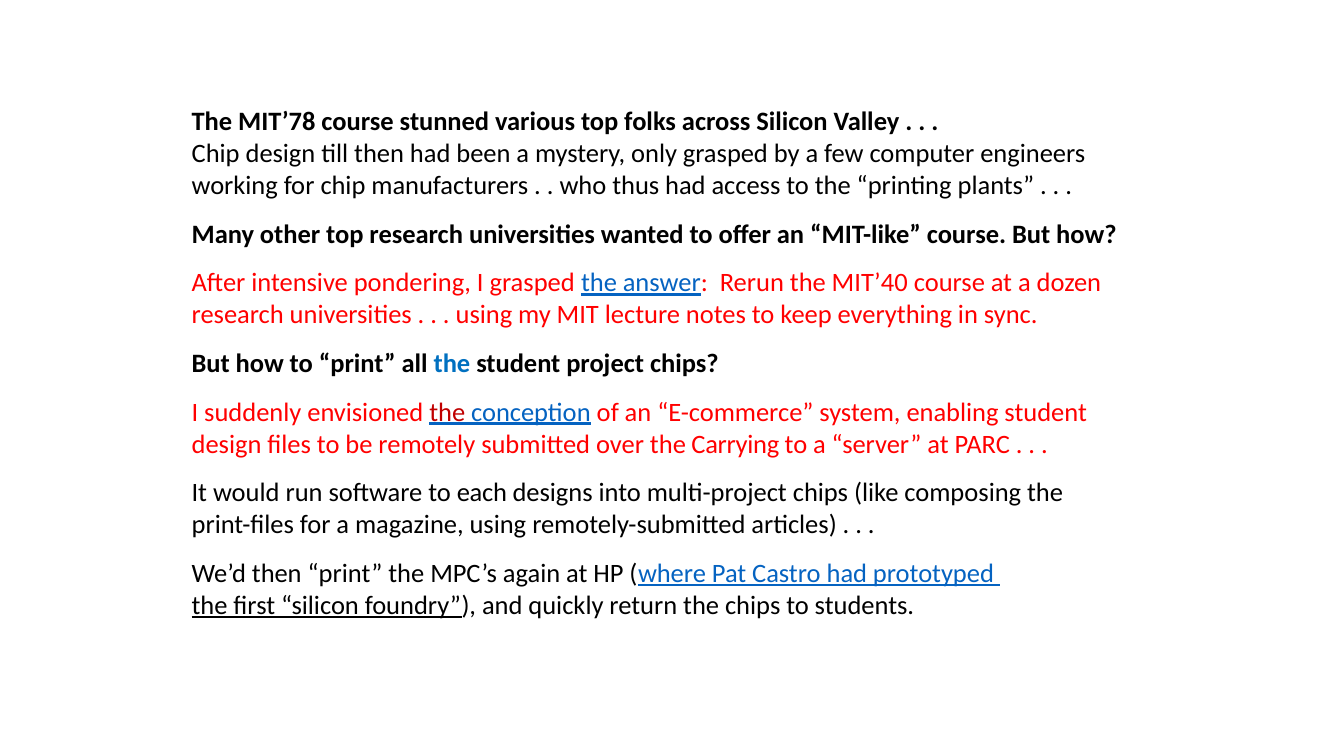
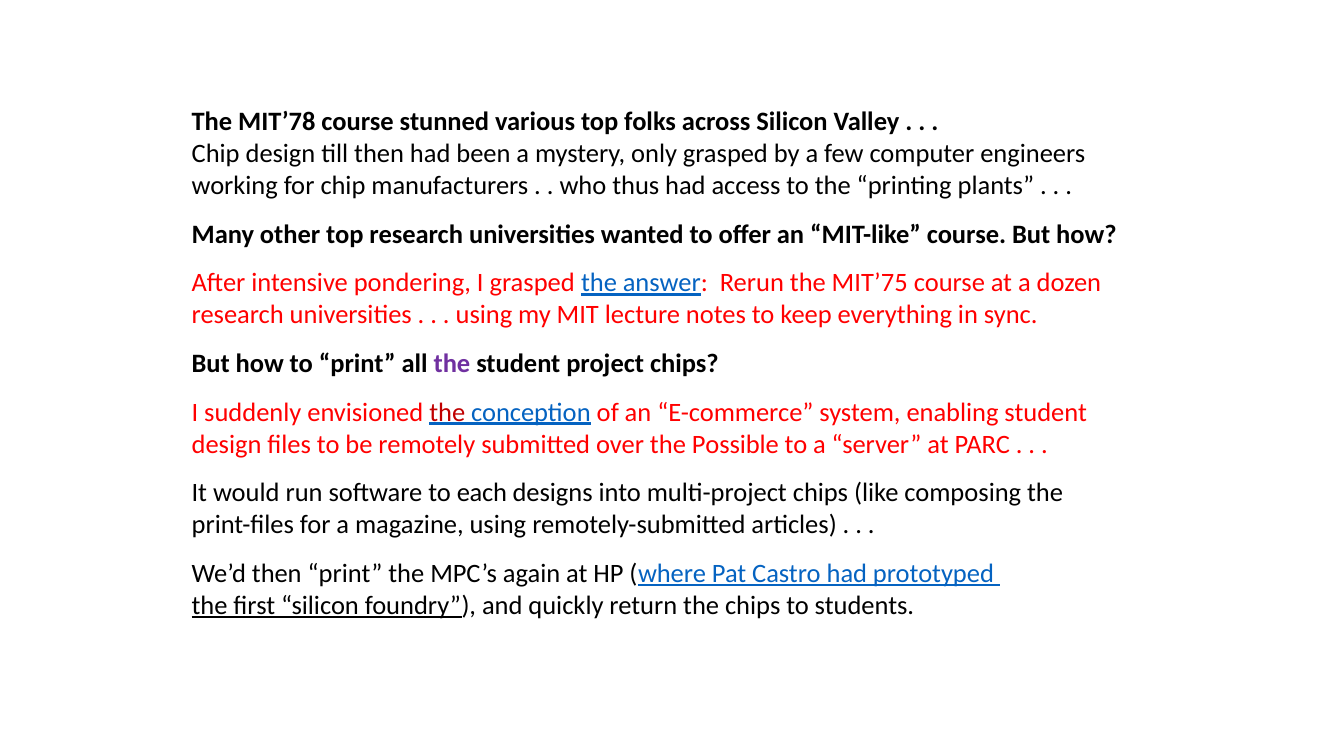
MIT’40: MIT’40 -> MIT’75
the at (452, 364) colour: blue -> purple
Carrying: Carrying -> Possible
